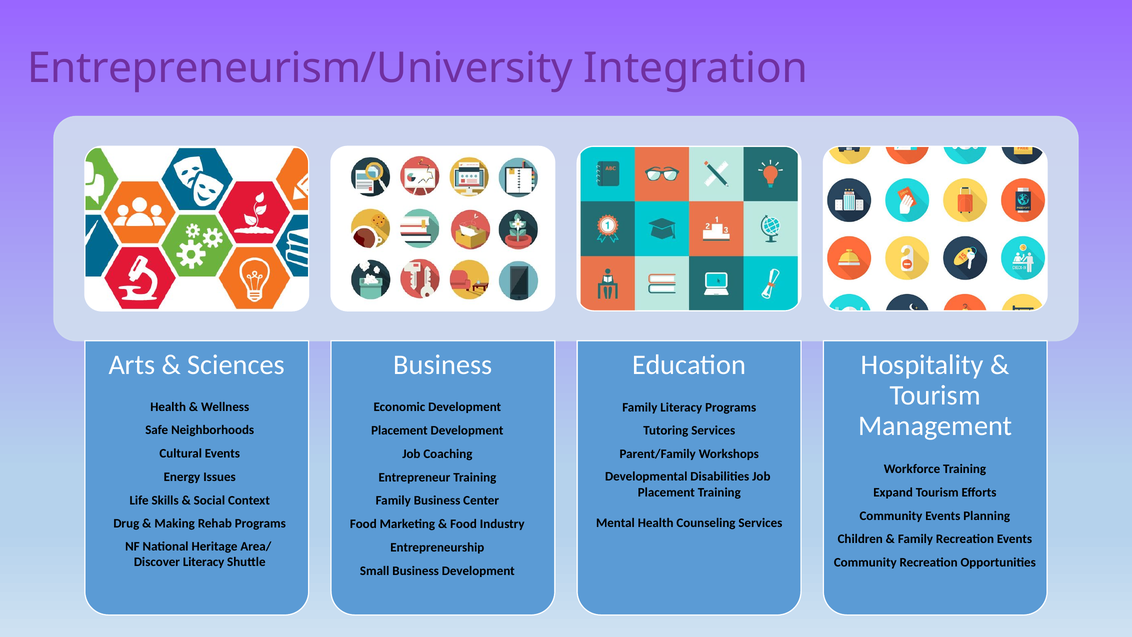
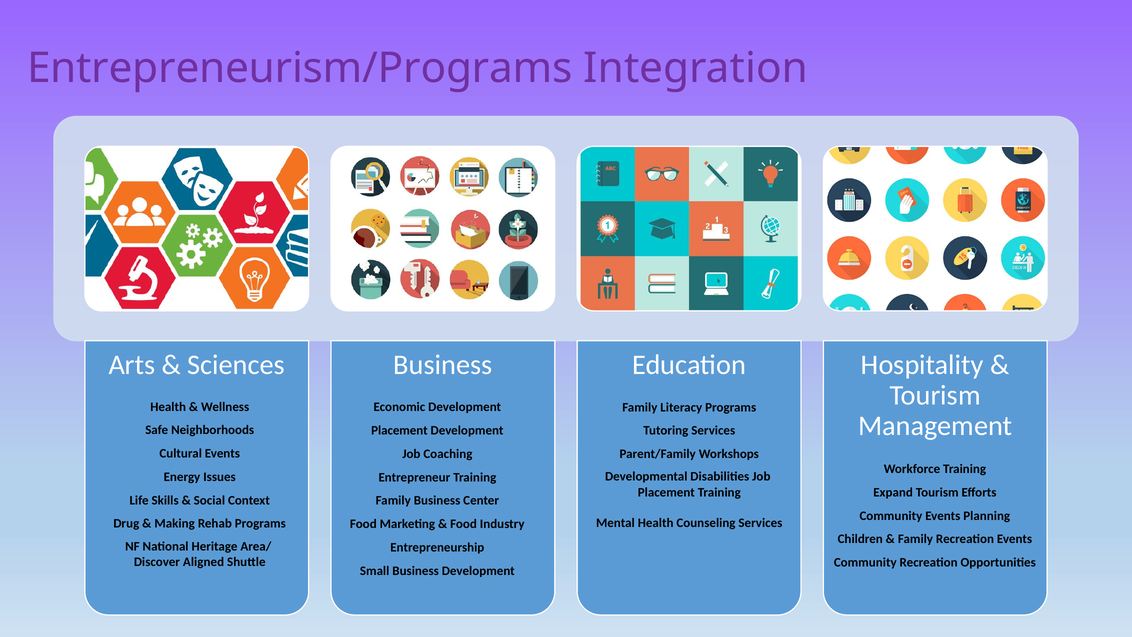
Entrepreneurism/University: Entrepreneurism/University -> Entrepreneurism/Programs
Discover Literacy: Literacy -> Aligned
